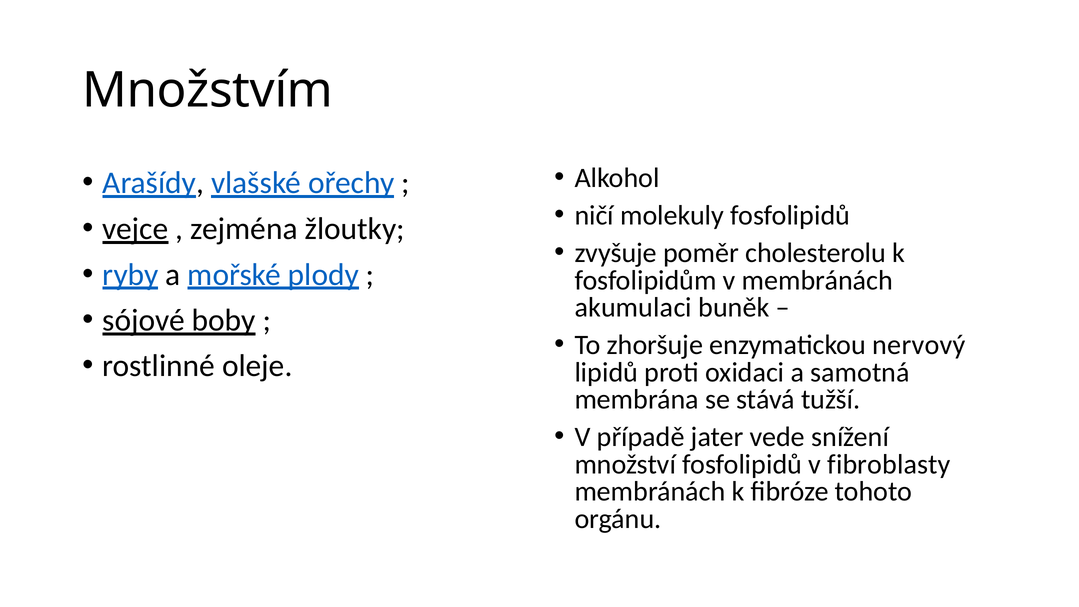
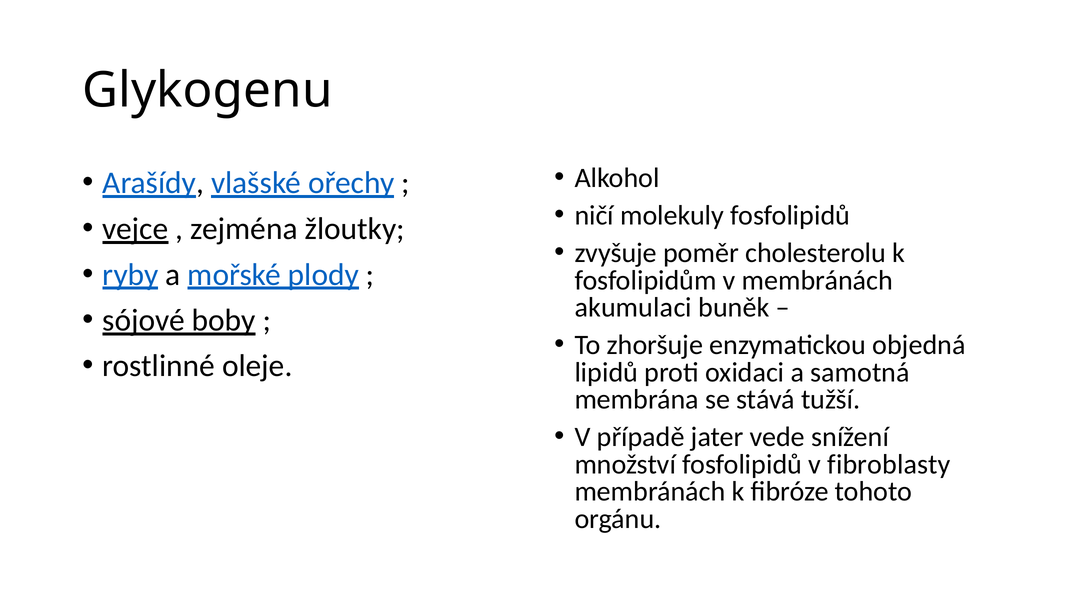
Množstvím: Množstvím -> Glykogenu
nervový: nervový -> objedná
